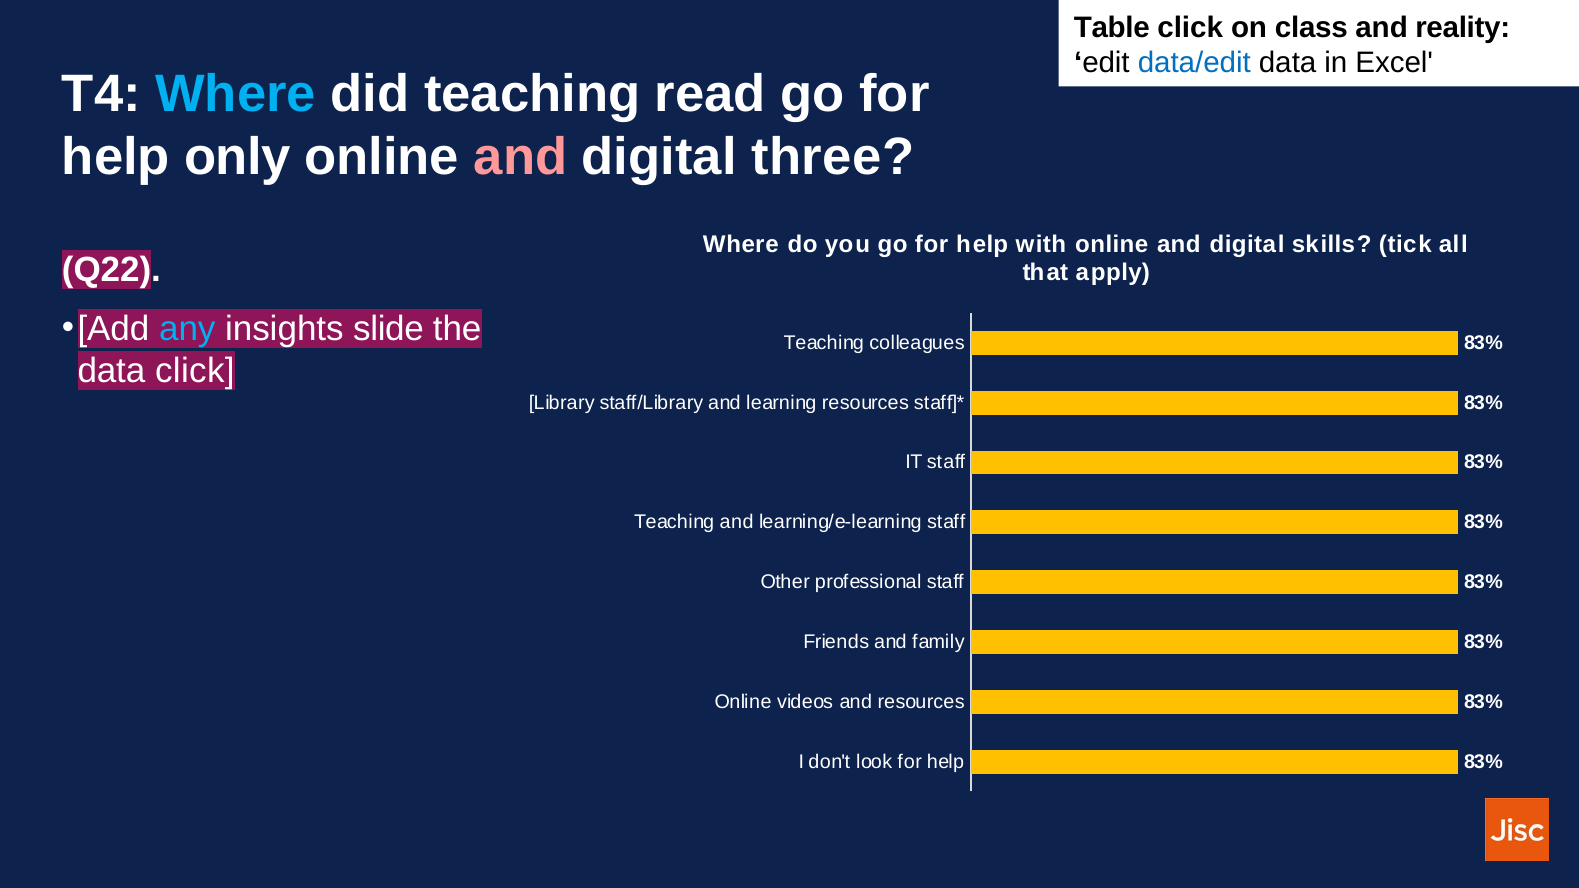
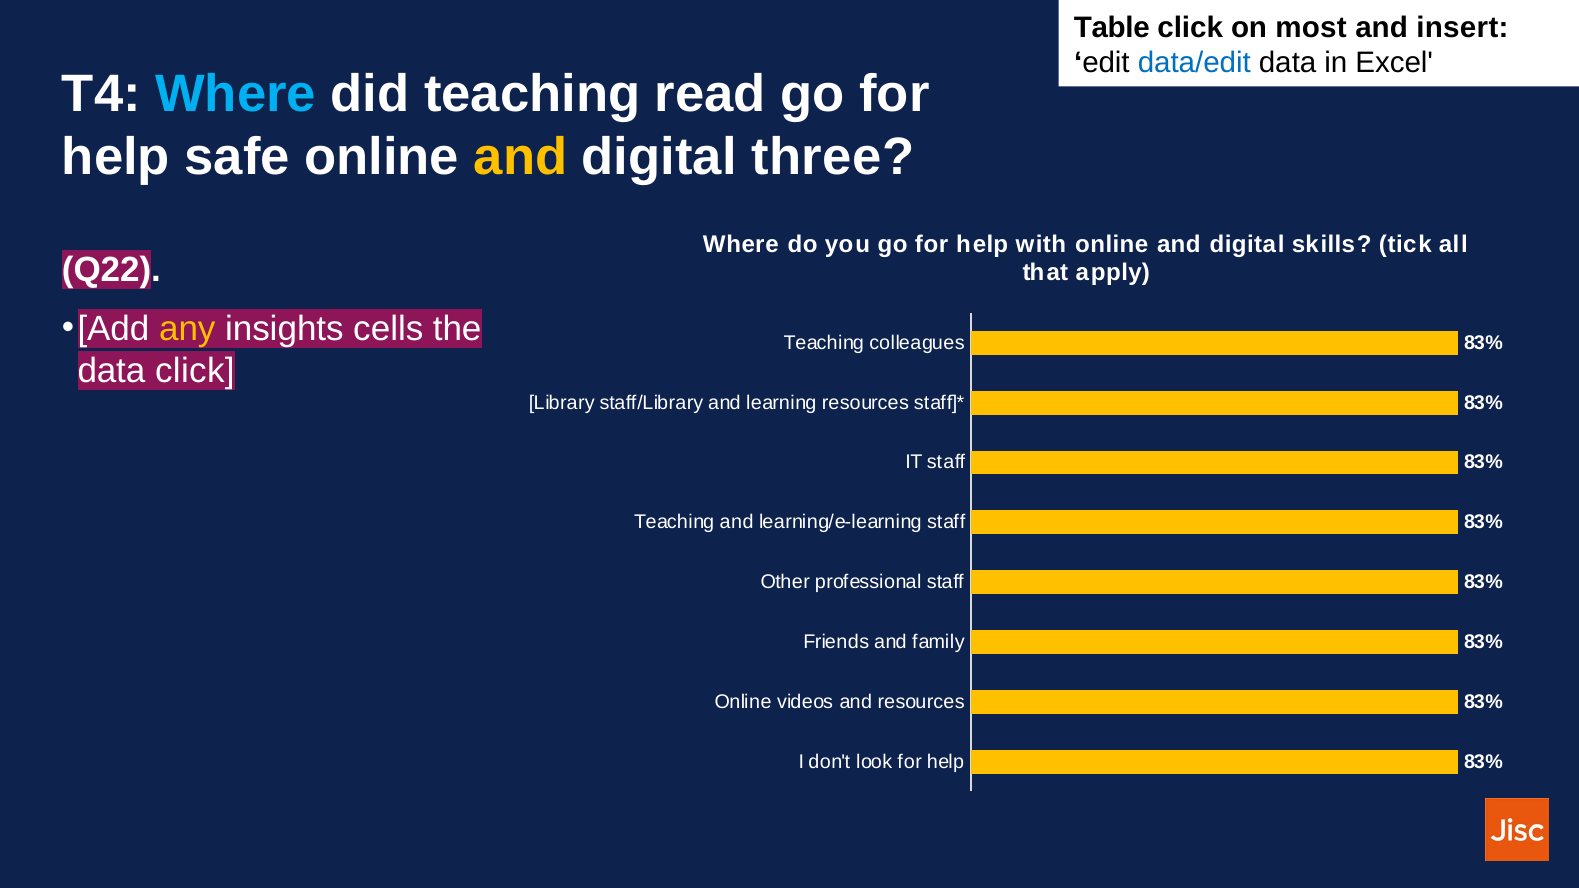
class: class -> most
reality: reality -> insert
only: only -> safe
and at (521, 157) colour: pink -> yellow
any colour: light blue -> yellow
slide: slide -> cells
